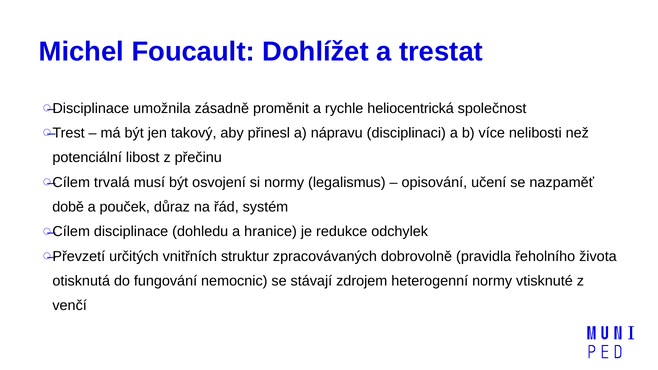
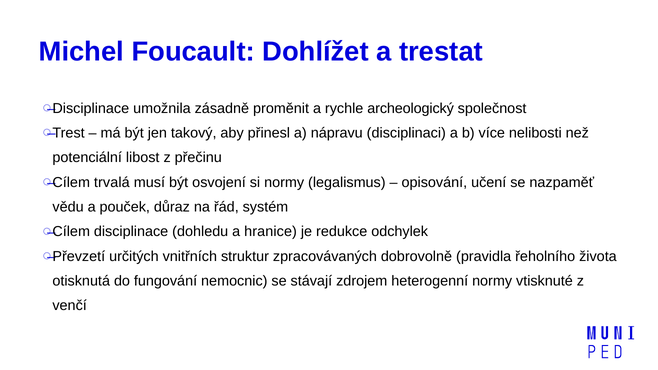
heliocentrická: heliocentrická -> archeologický
době: době -> vědu
